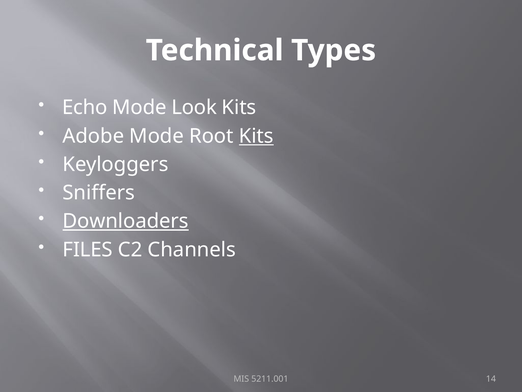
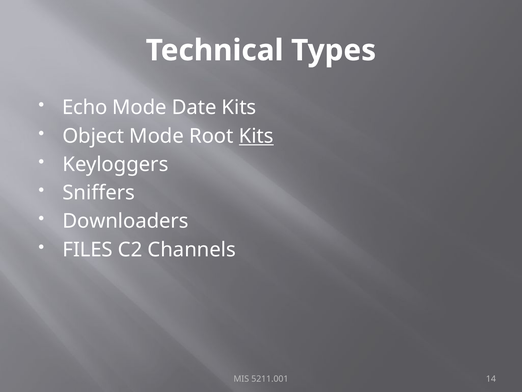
Look: Look -> Date
Adobe: Adobe -> Object
Downloaders underline: present -> none
